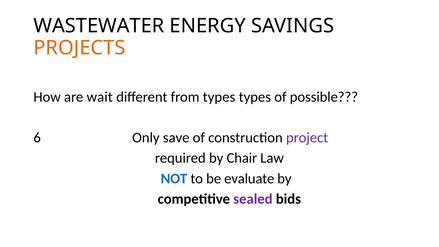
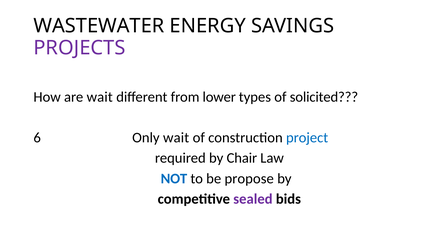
PROJECTS colour: orange -> purple
from types: types -> lower
possible: possible -> solicited
Only save: save -> wait
project colour: purple -> blue
evaluate: evaluate -> propose
